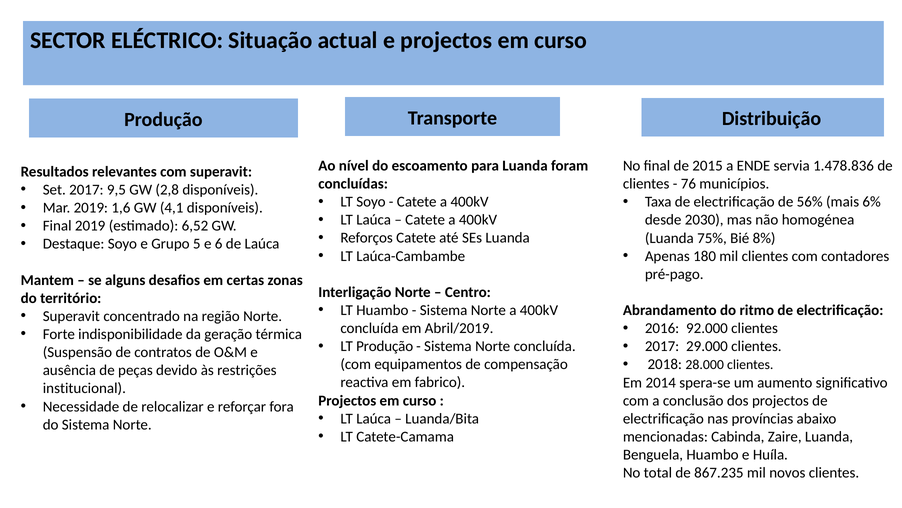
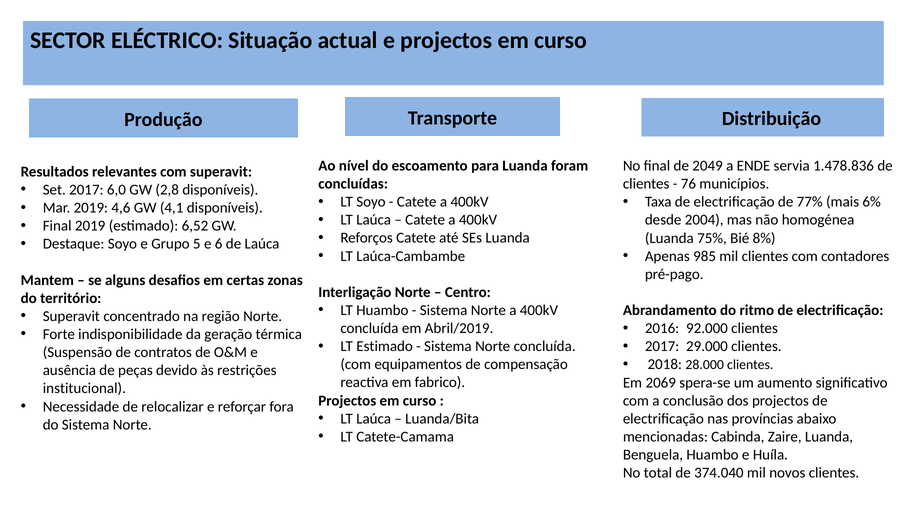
2015: 2015 -> 2049
9,5: 9,5 -> 6,0
56%: 56% -> 77%
1,6: 1,6 -> 4,6
2030: 2030 -> 2004
180: 180 -> 985
LT Produção: Produção -> Estimado
2014: 2014 -> 2069
867.235: 867.235 -> 374.040
